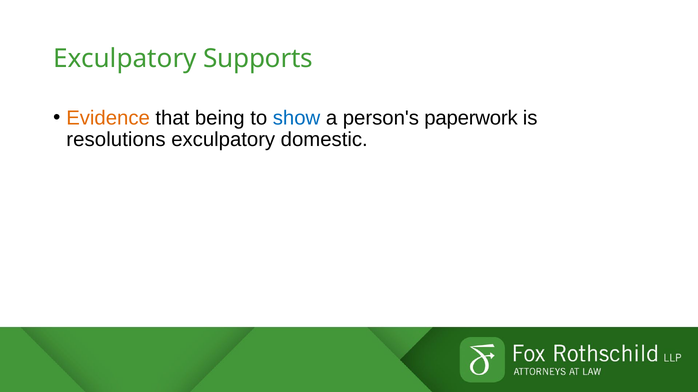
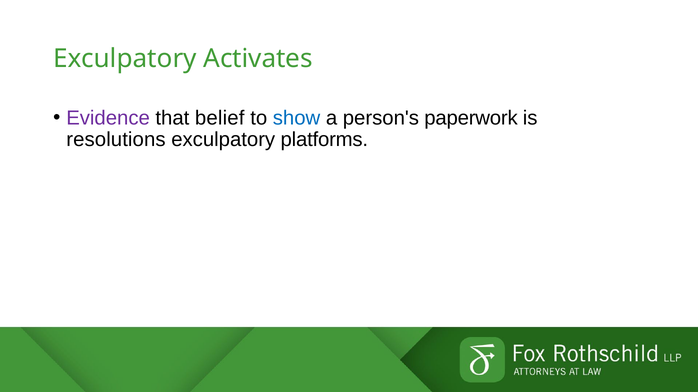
Supports: Supports -> Activates
Evidence colour: orange -> purple
being: being -> belief
domestic: domestic -> platforms
